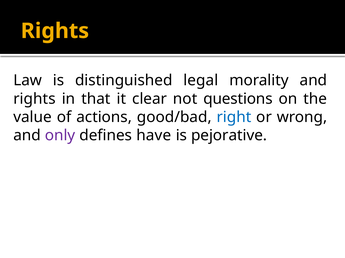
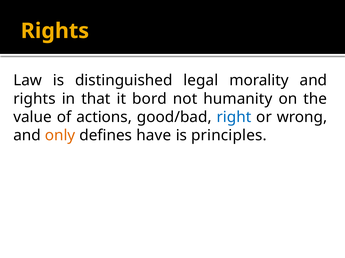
clear: clear -> bord
questions: questions -> humanity
only colour: purple -> orange
pejorative: pejorative -> principles
